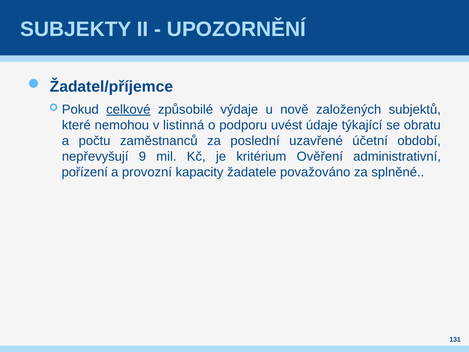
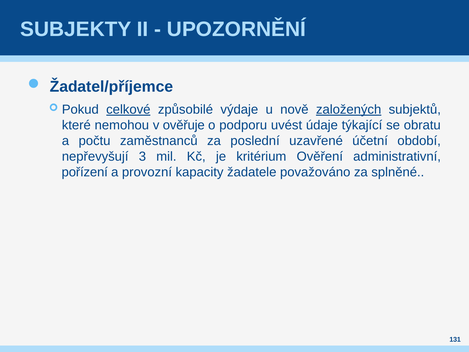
založených underline: none -> present
listinná: listinná -> ověřuje
9: 9 -> 3
